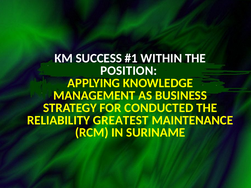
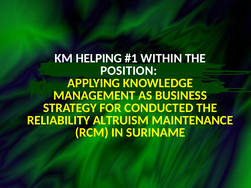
SUCCESS: SUCCESS -> HELPING
GREATEST: GREATEST -> ALTRUISM
